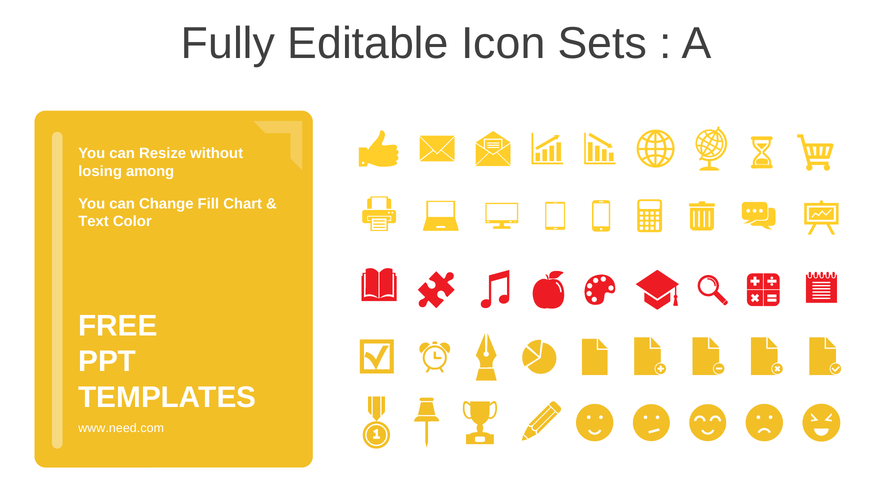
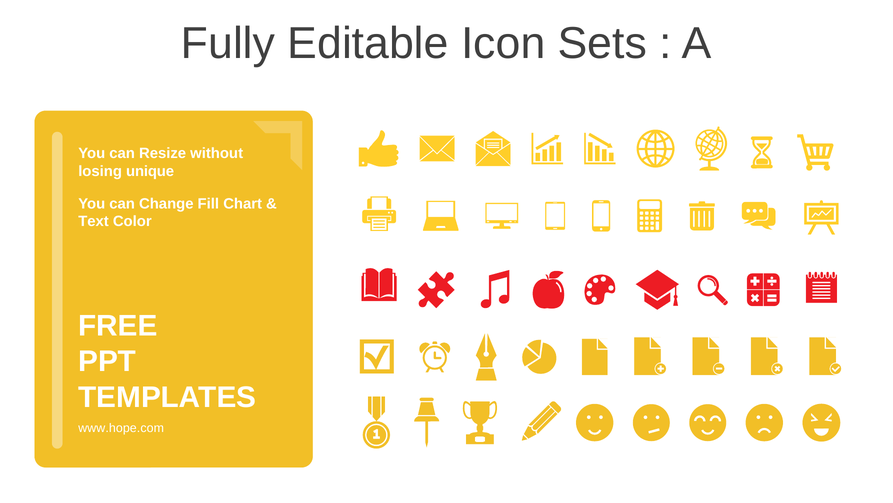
among: among -> unique
www.need.com: www.need.com -> www.hope.com
